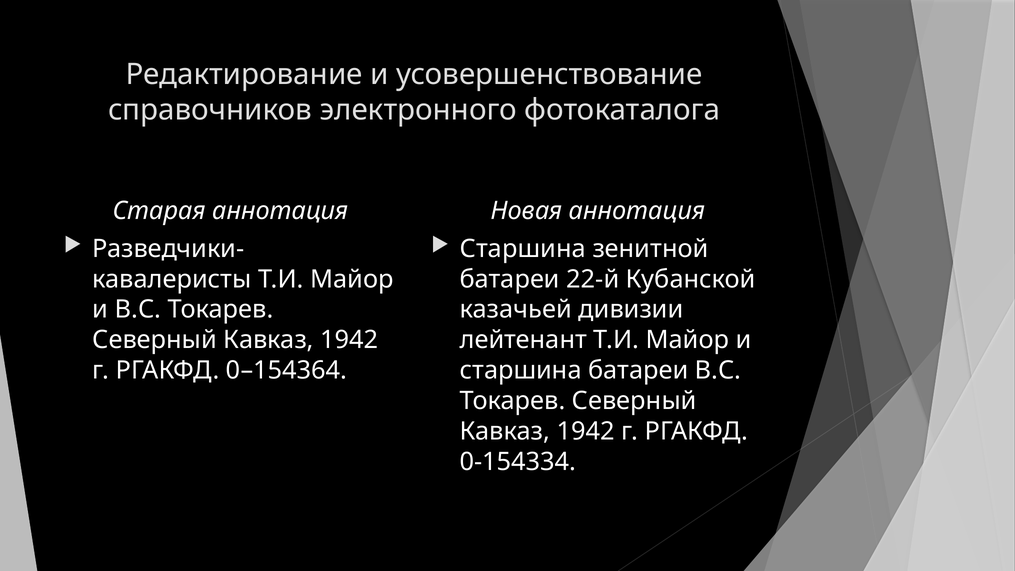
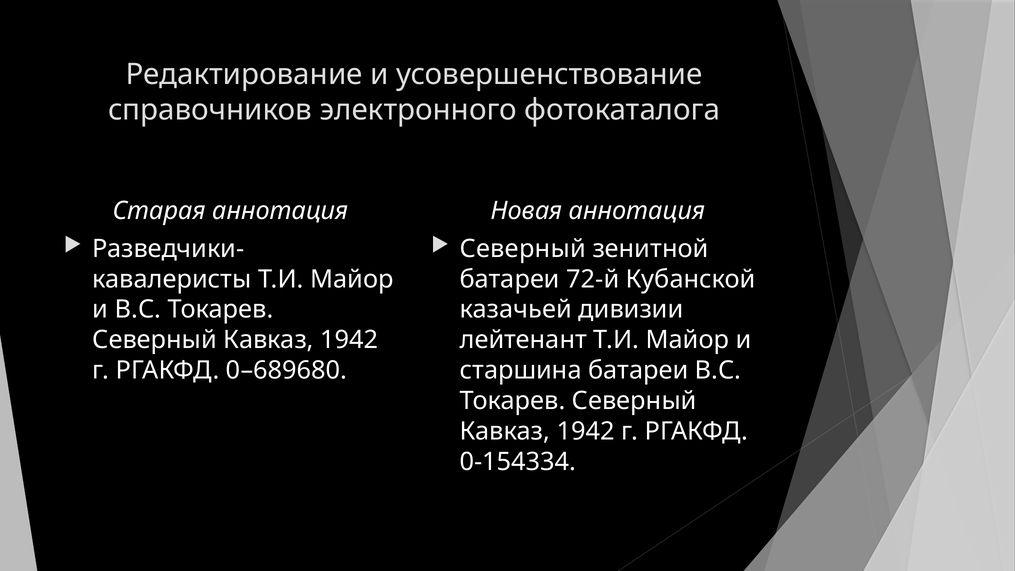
Старшина at (523, 249): Старшина -> Северный
22-й: 22-й -> 72-й
0–154364: 0–154364 -> 0–689680
